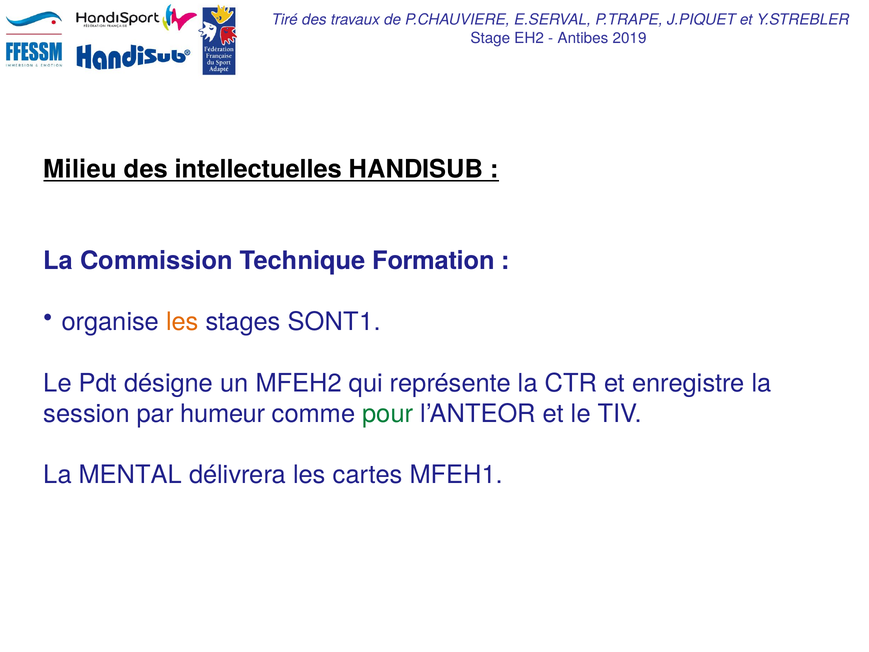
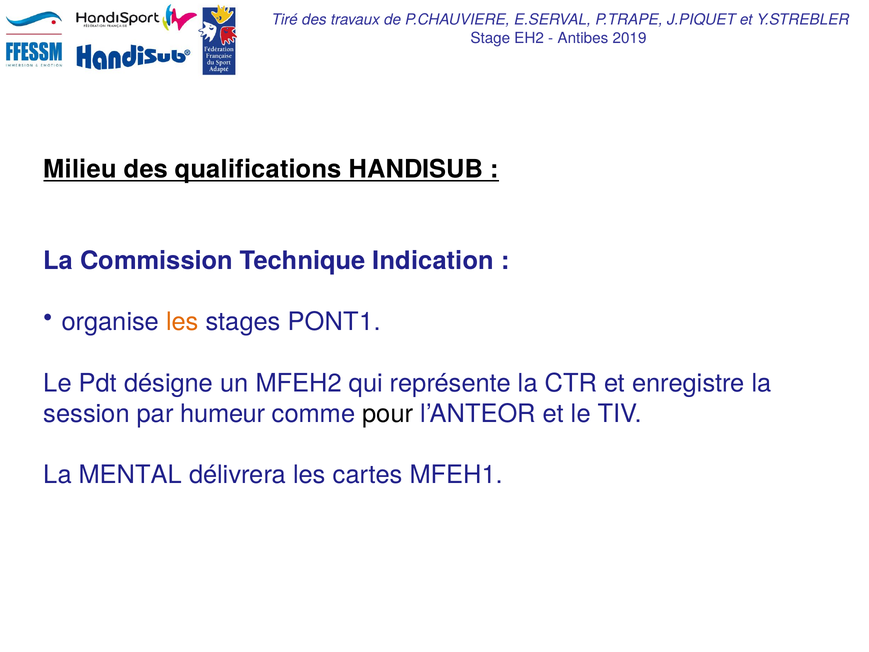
intellectuelles: intellectuelles -> qualifications
Formation: Formation -> Indication
SONT1: SONT1 -> PONT1
pour colour: green -> black
